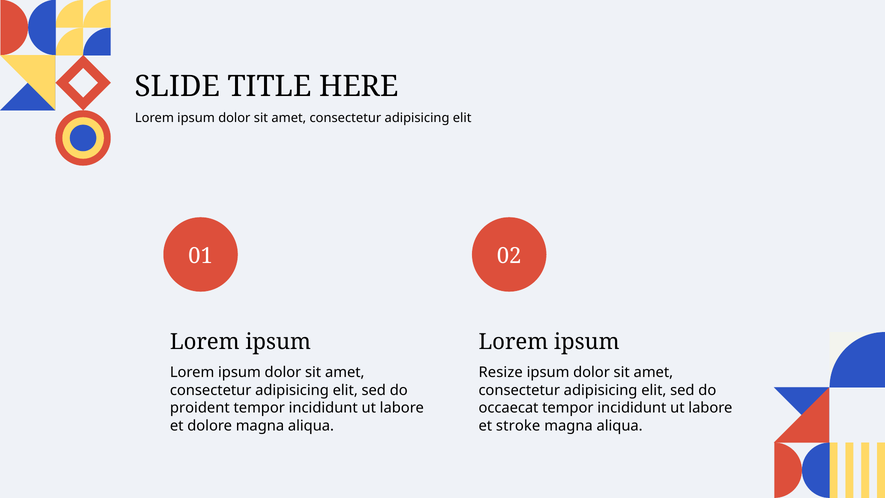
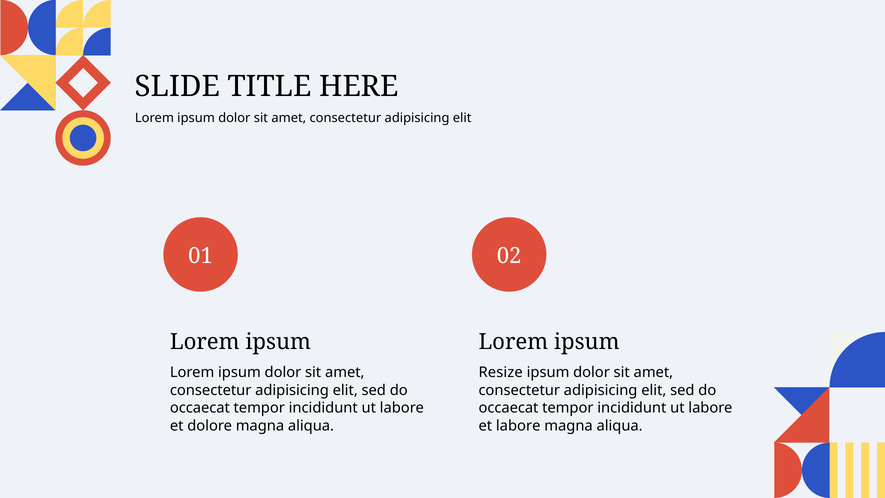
proident at (200, 408): proident -> occaecat
et stroke: stroke -> labore
